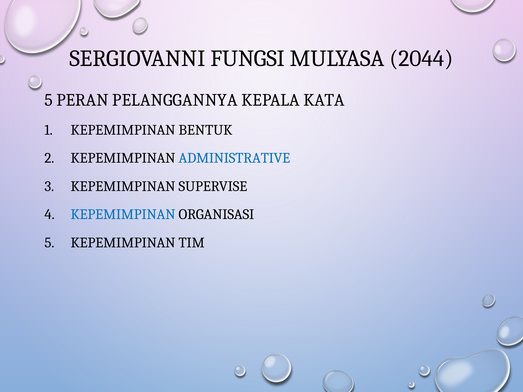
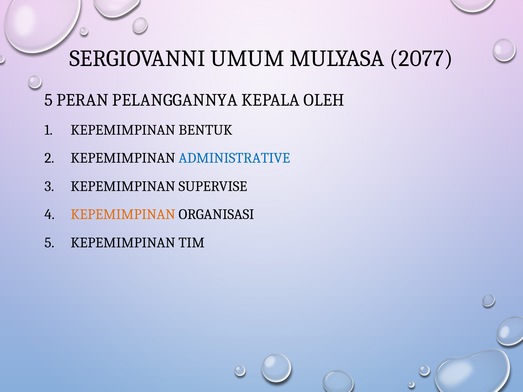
FUNGSI: FUNGSI -> UMUM
2044: 2044 -> 2077
KATA: KATA -> OLEH
KEPEMIMPINAN at (123, 215) colour: blue -> orange
